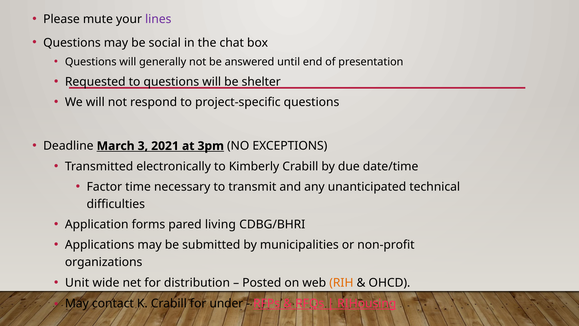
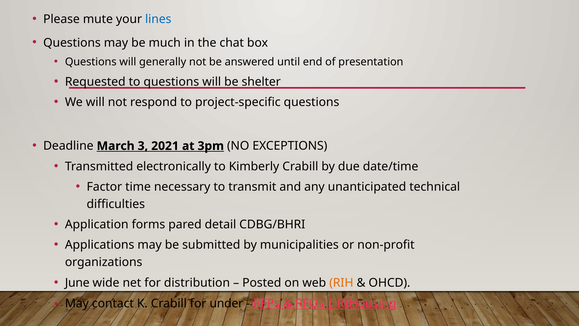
lines colour: purple -> blue
social: social -> much
living: living -> detail
Unit: Unit -> June
